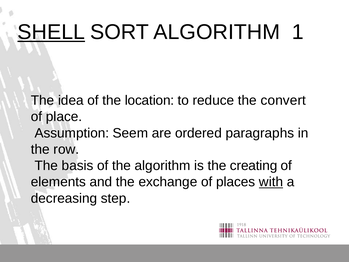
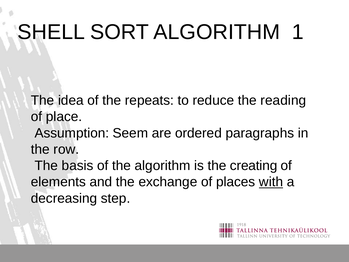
SHELL underline: present -> none
location: location -> repeats
convert: convert -> reading
